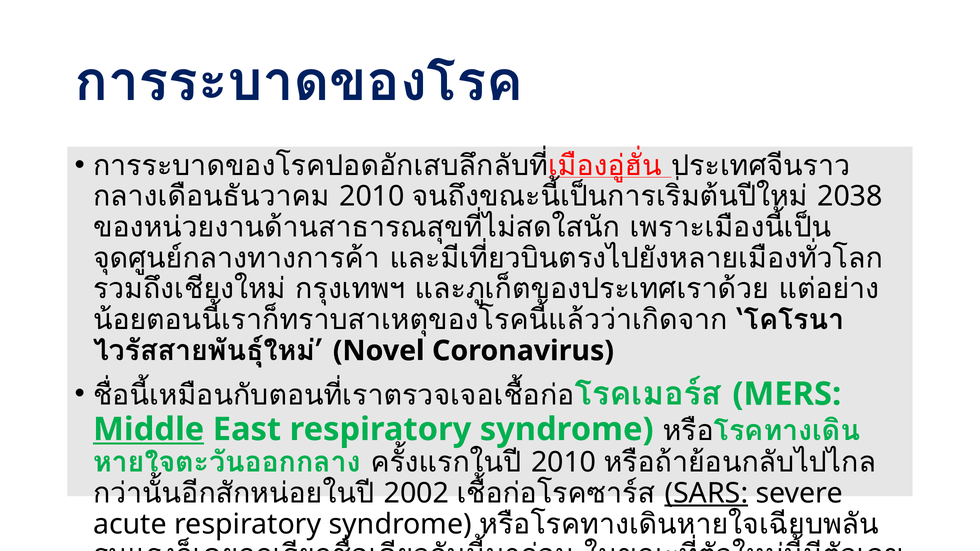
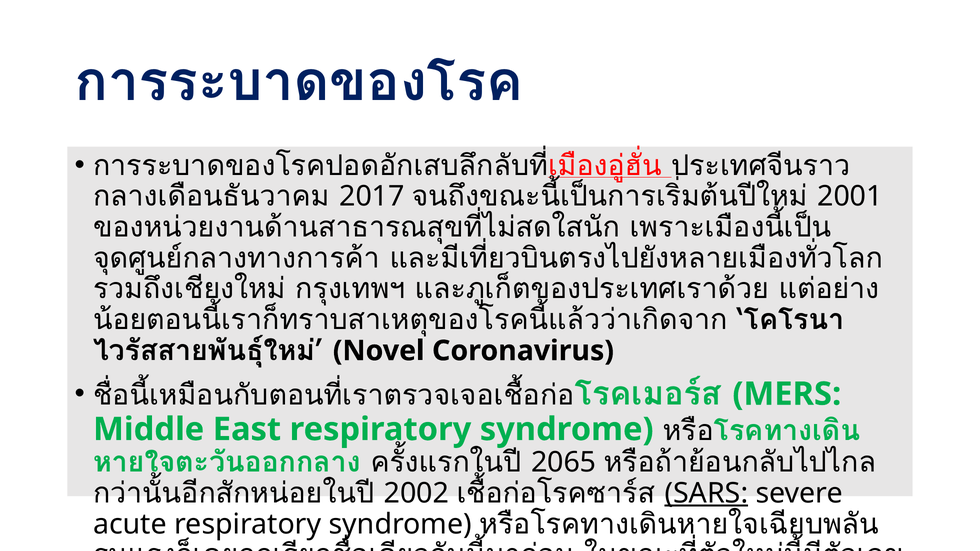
2010 at (372, 197): 2010 -> 2017
2038: 2038 -> 2001
Middle underline: present -> none
2010 at (564, 463): 2010 -> 2065
